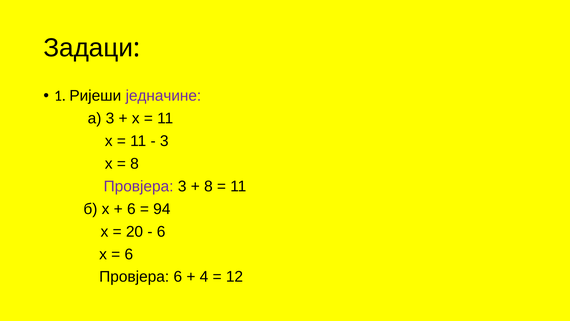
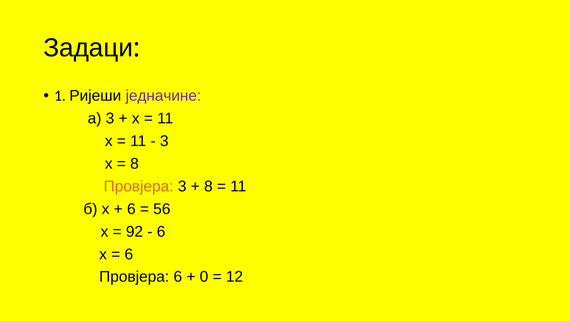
Провјера at (139, 186) colour: purple -> orange
94: 94 -> 56
20: 20 -> 92
4: 4 -> 0
